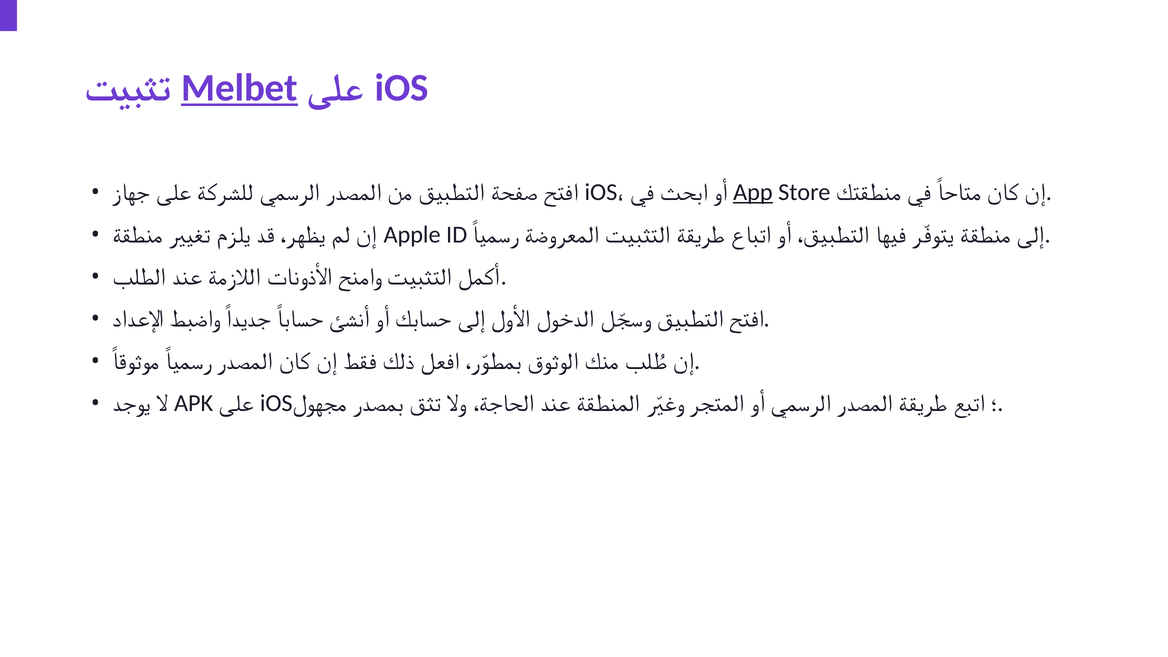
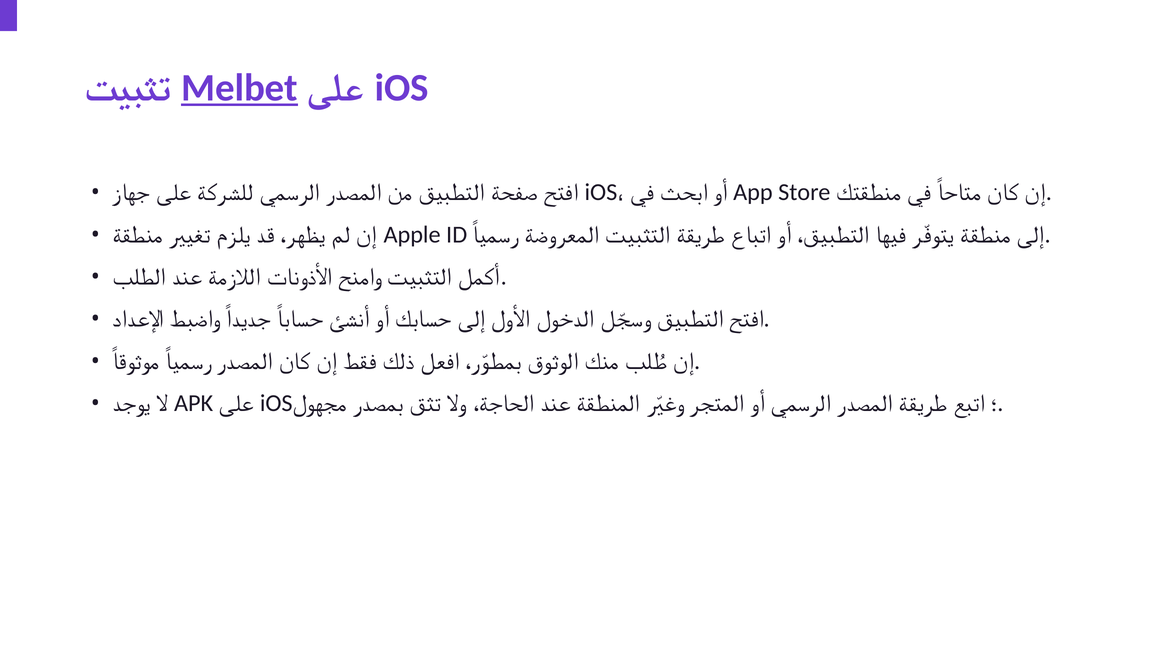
App underline: present -> none
